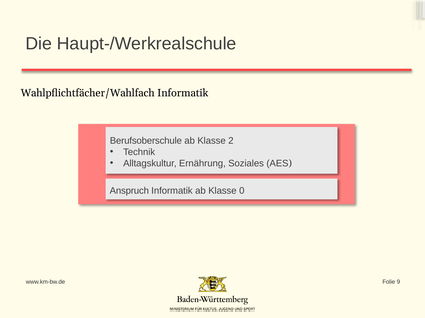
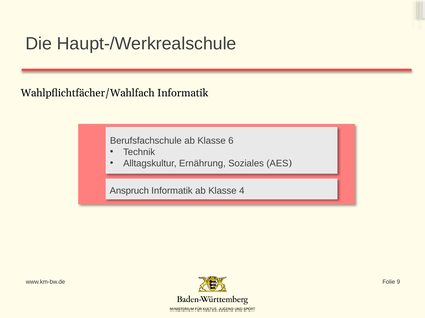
Berufsoberschule: Berufsoberschule -> Berufsfachschule
2: 2 -> 6
0: 0 -> 4
